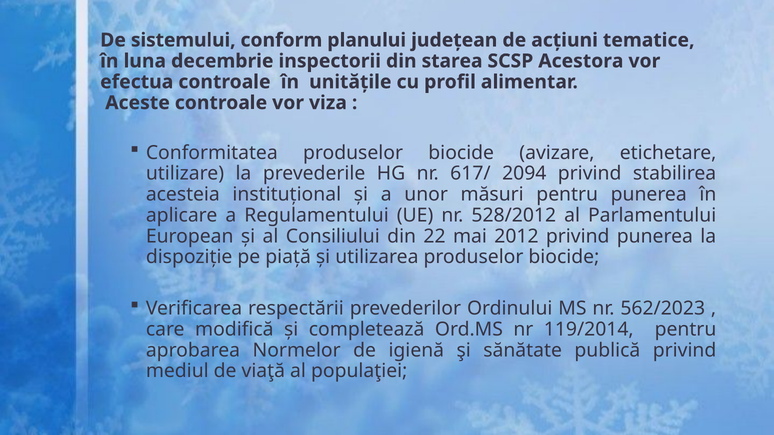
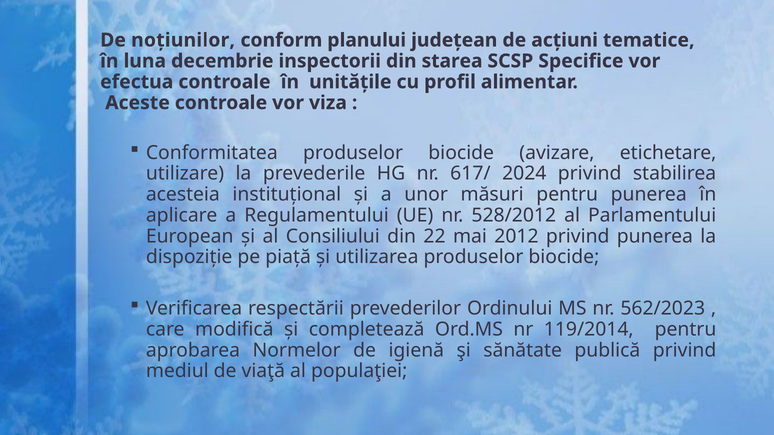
sistemului: sistemului -> noțiunilor
Acestora: Acestora -> Specifice
2094: 2094 -> 2024
